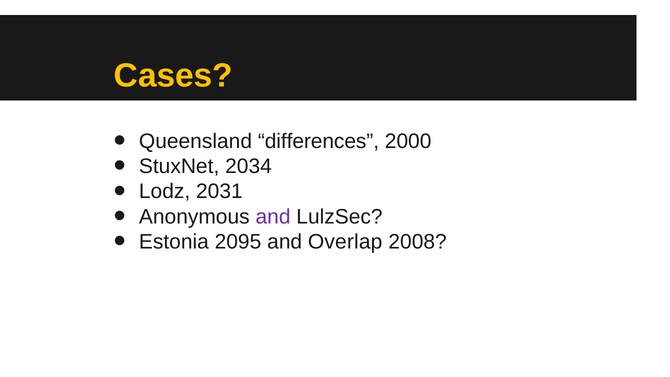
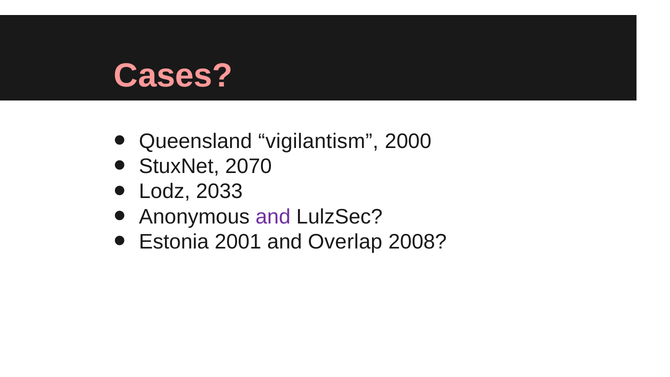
Cases colour: yellow -> pink
differences: differences -> vigilantism
2034: 2034 -> 2070
2031: 2031 -> 2033
2095: 2095 -> 2001
